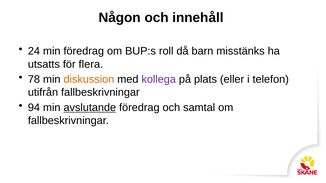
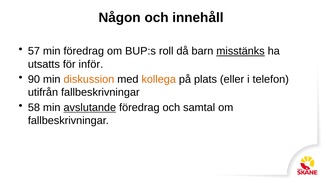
24: 24 -> 57
misstänks underline: none -> present
flera: flera -> inför
78: 78 -> 90
kollega colour: purple -> orange
94: 94 -> 58
